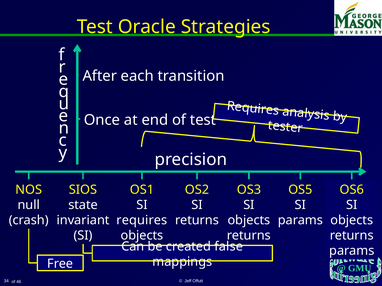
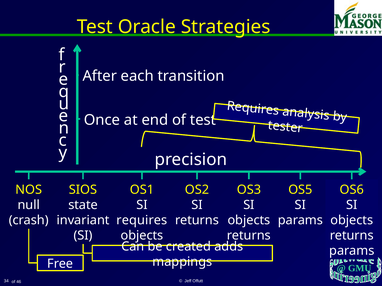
false: false -> adds
